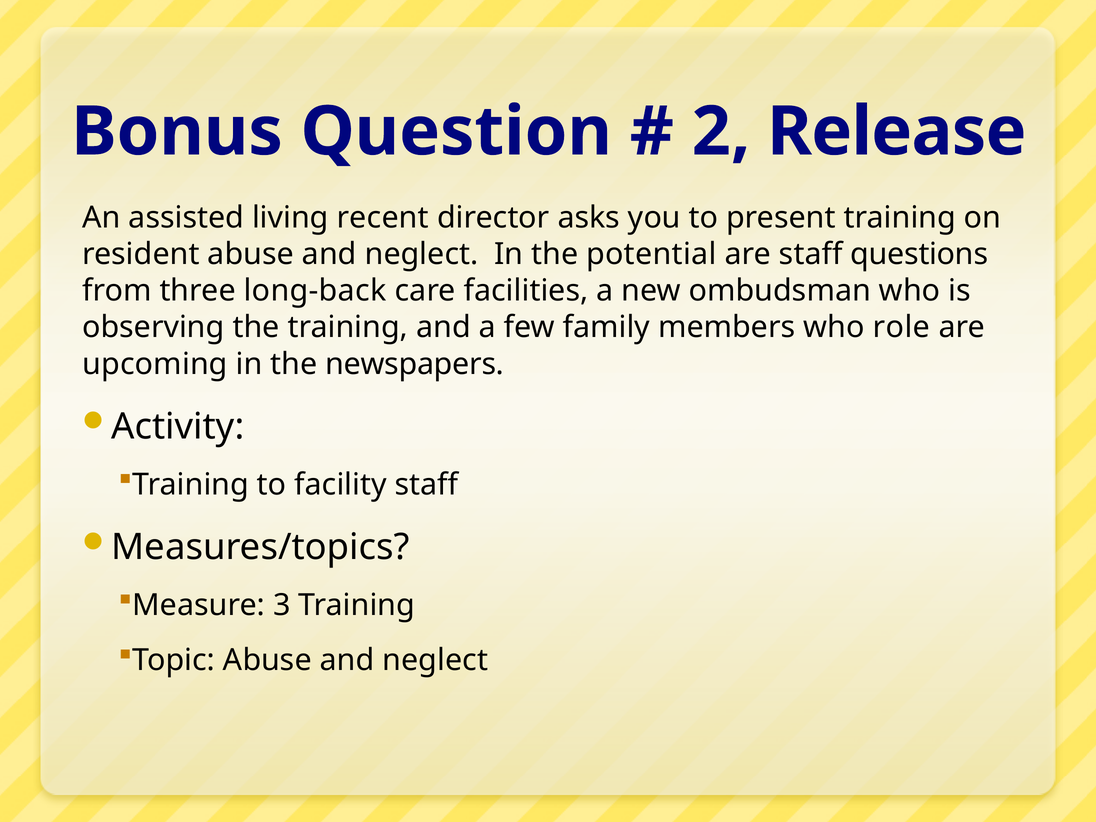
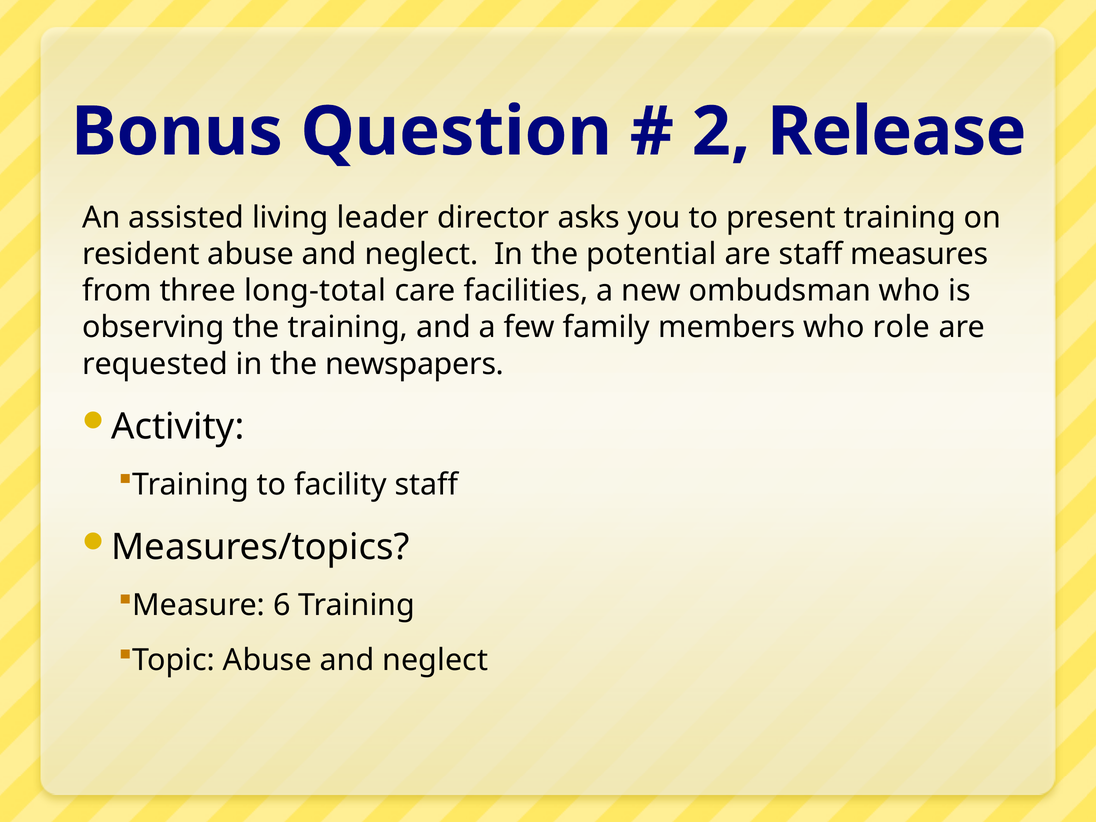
recent: recent -> leader
questions: questions -> measures
long-back: long-back -> long-total
upcoming: upcoming -> requested
3: 3 -> 6
